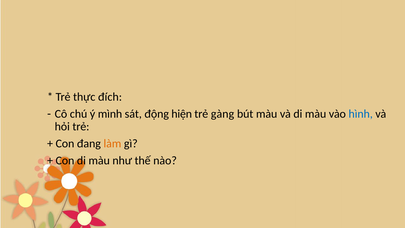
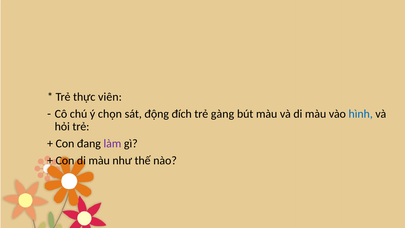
đích: đích -> viên
mình: mình -> chọn
hiện: hiện -> đích
làm colour: orange -> purple
